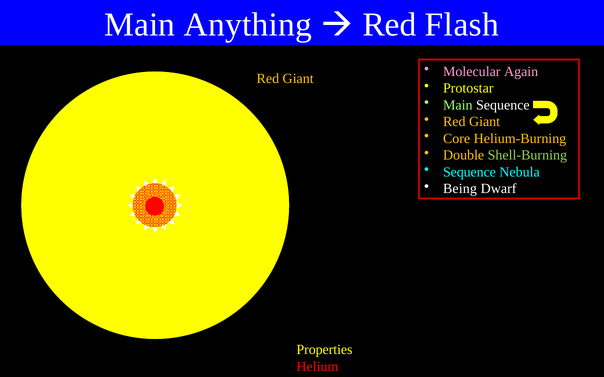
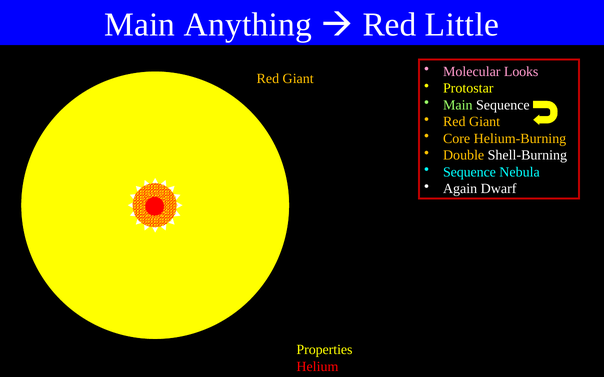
Flash: Flash -> Little
Again: Again -> Looks
Shell-Burning colour: light green -> white
Being: Being -> Again
